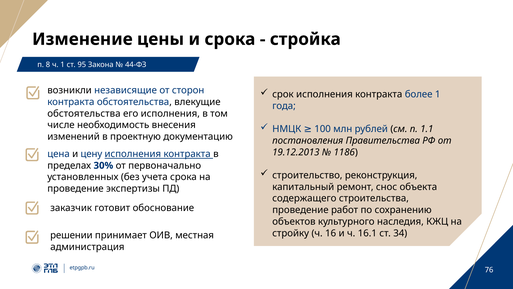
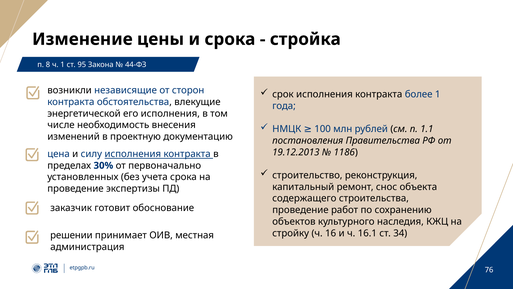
обстоятельства at (84, 113): обстоятельства -> энергетической
цену: цену -> силу
